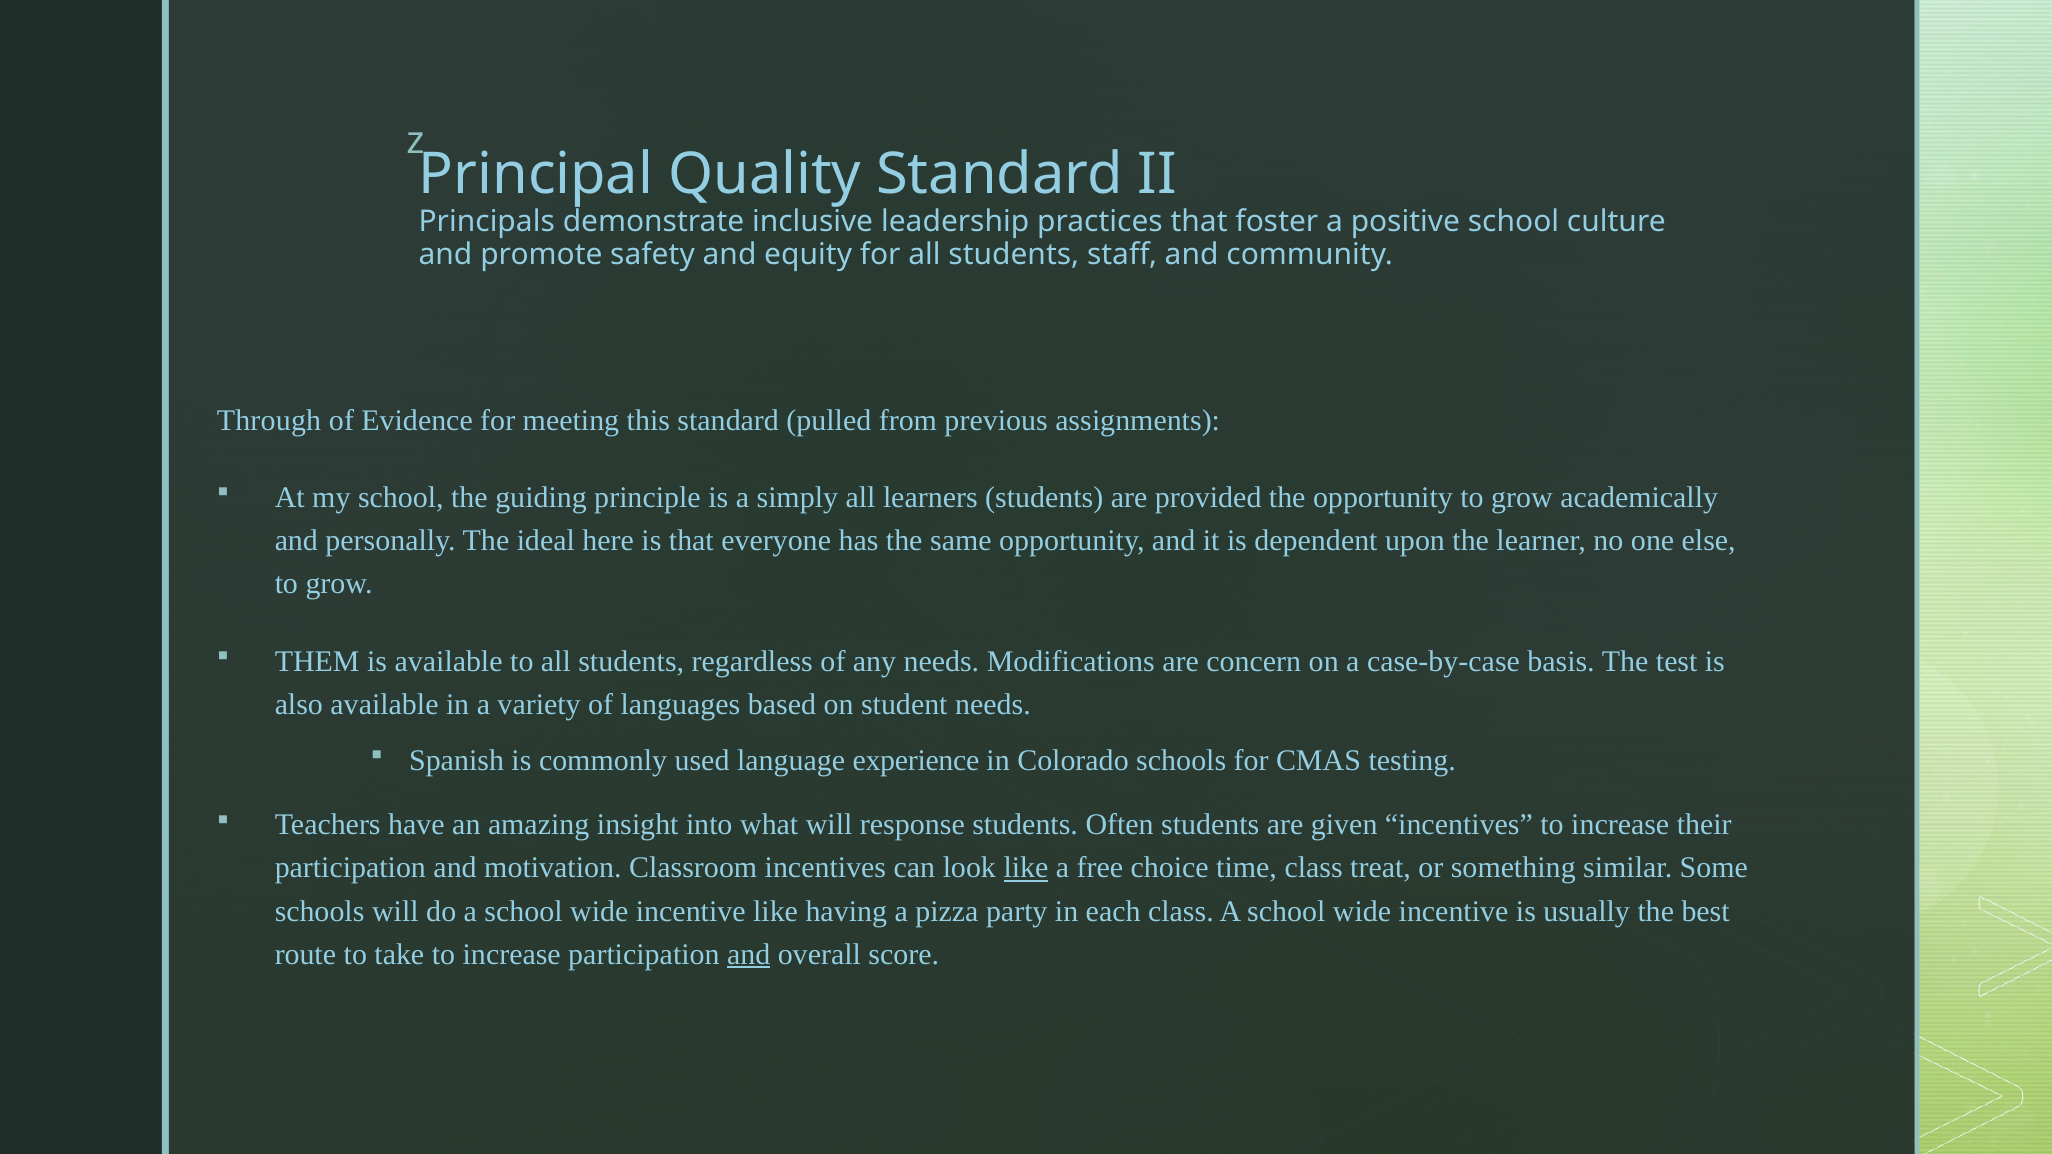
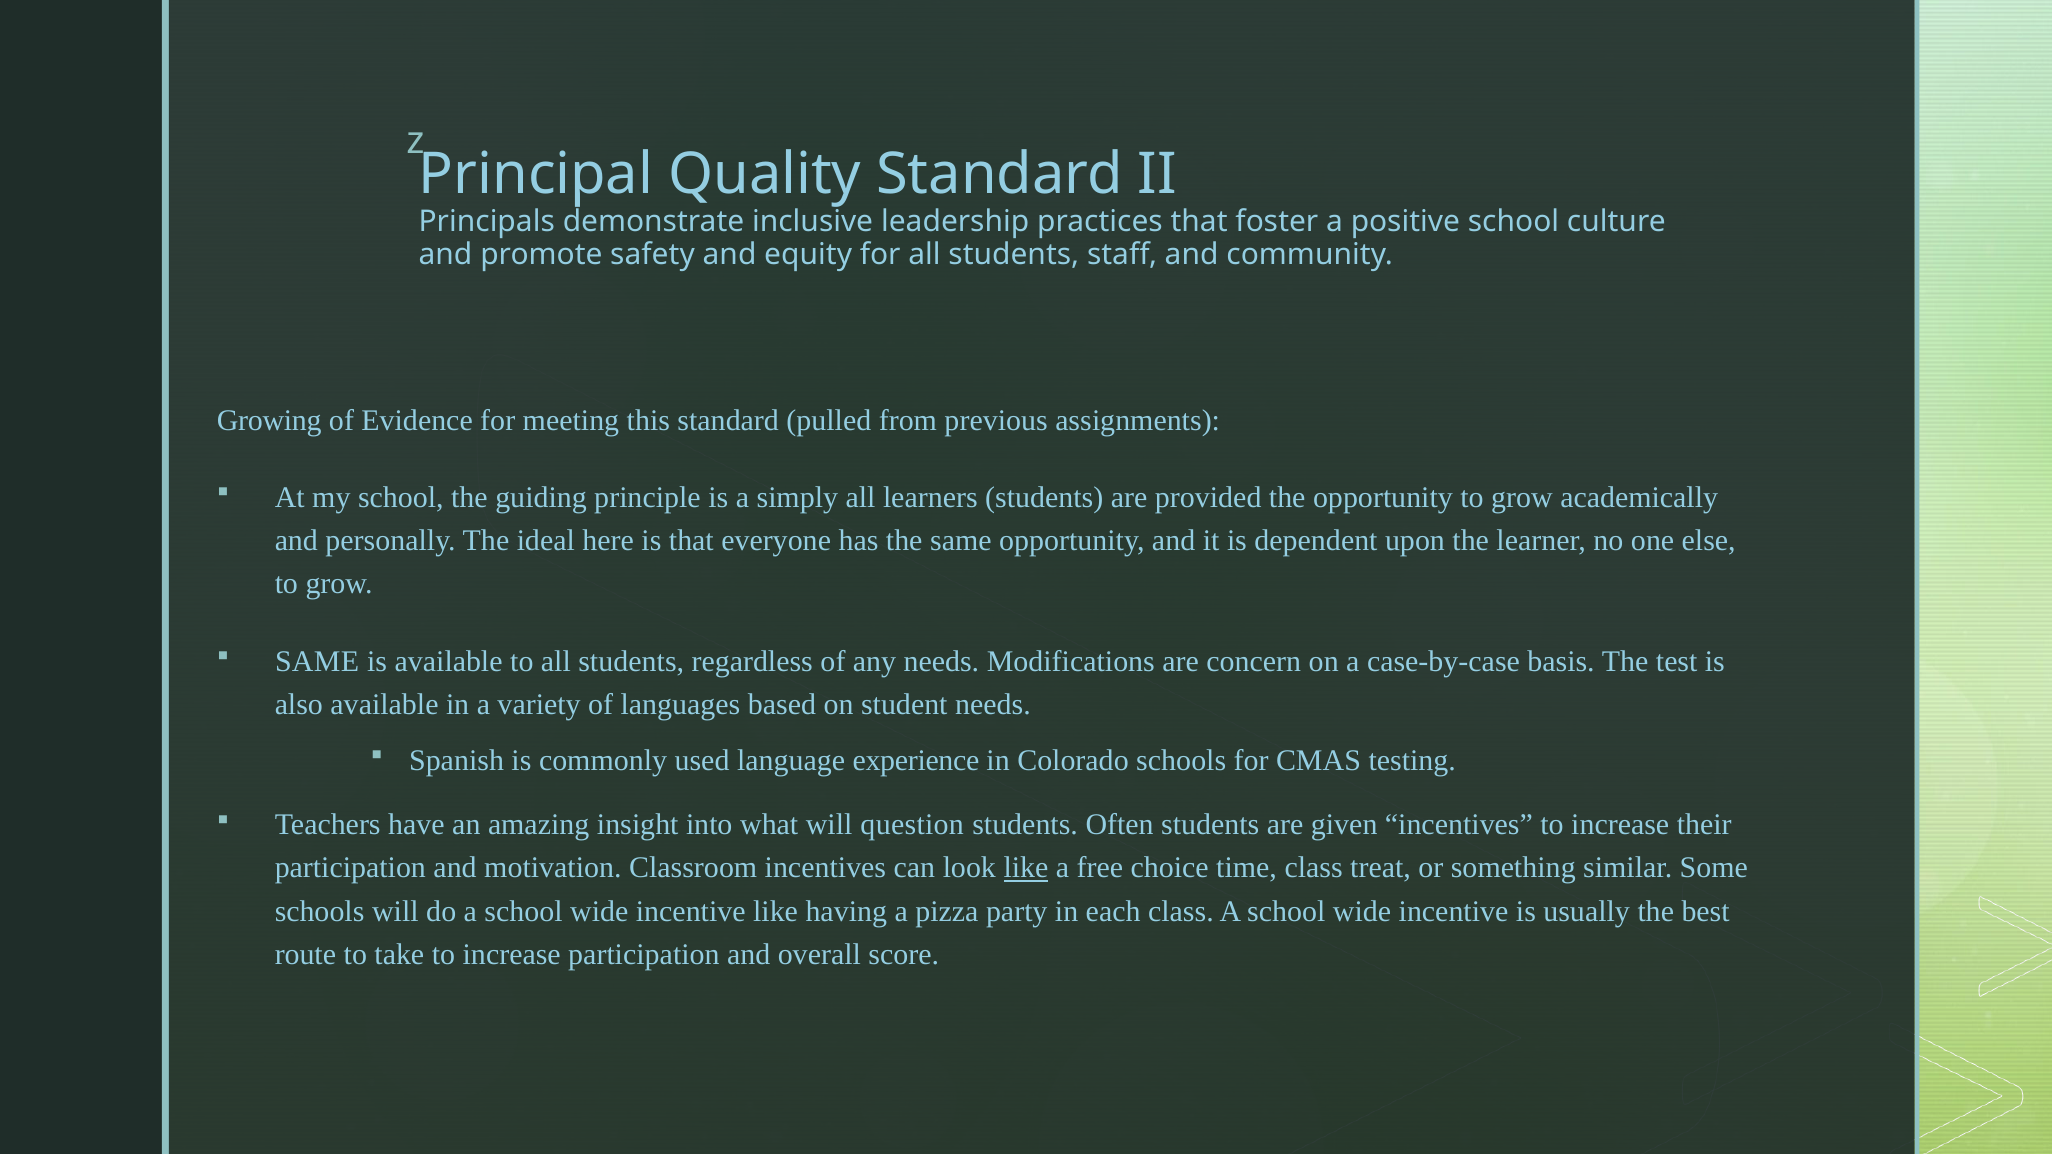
Through: Through -> Growing
THEM at (317, 661): THEM -> SAME
response: response -> question
and at (749, 954) underline: present -> none
